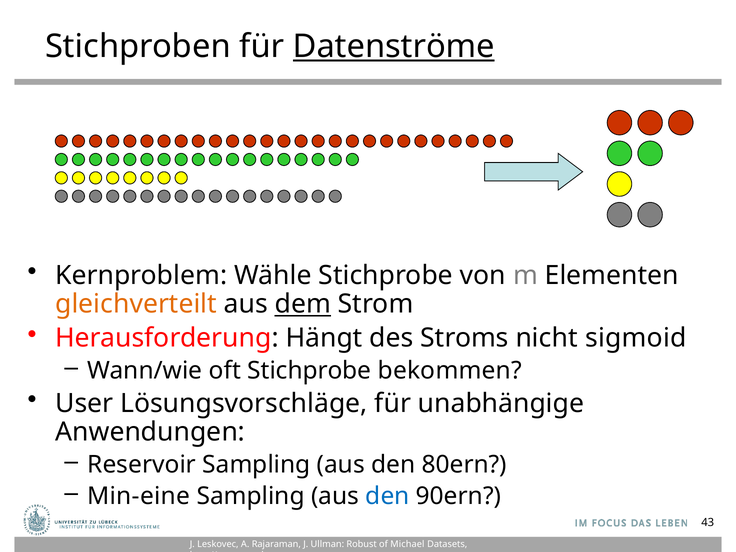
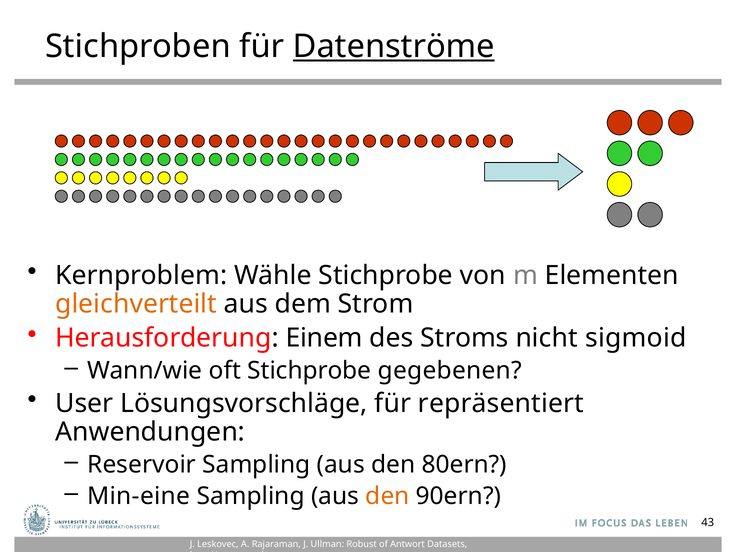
dem underline: present -> none
Hängt: Hängt -> Einem
bekommen: bekommen -> gegebenen
unabhängige: unabhängige -> repräsentiert
den at (387, 496) colour: blue -> orange
Michael: Michael -> Antwort
